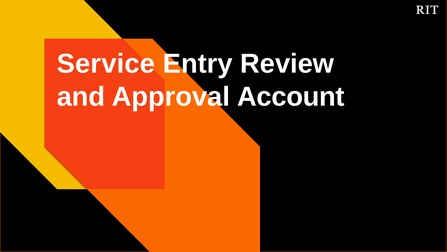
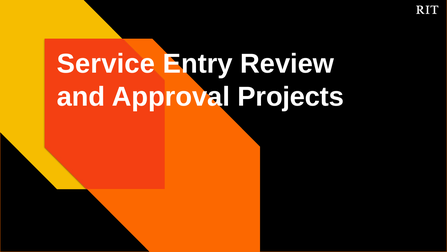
Account: Account -> Projects
